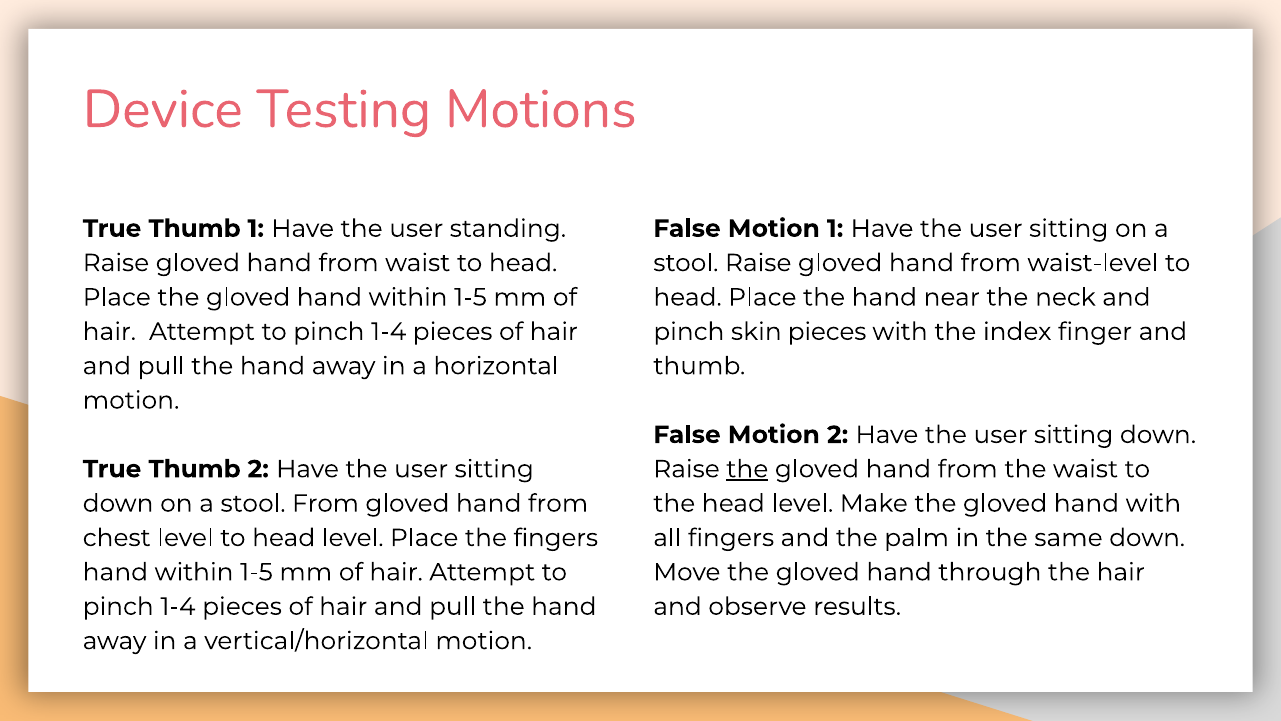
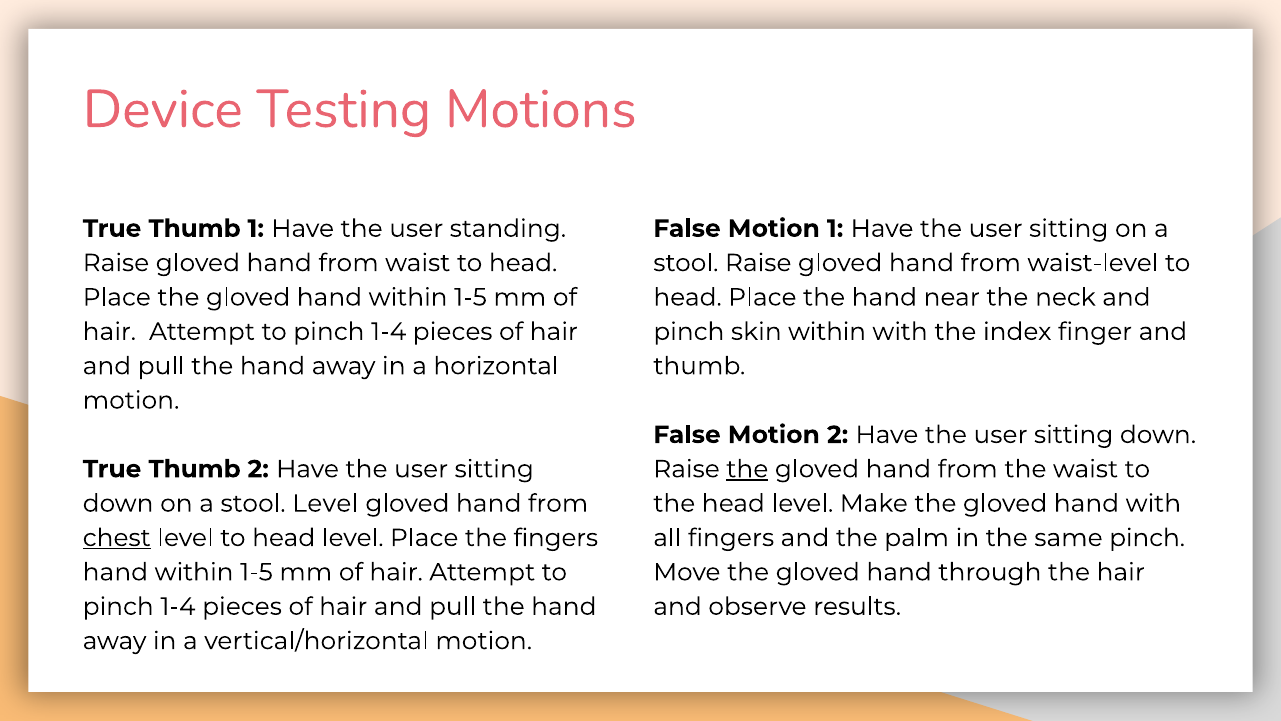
skin pieces: pieces -> within
stool From: From -> Level
chest underline: none -> present
same down: down -> pinch
